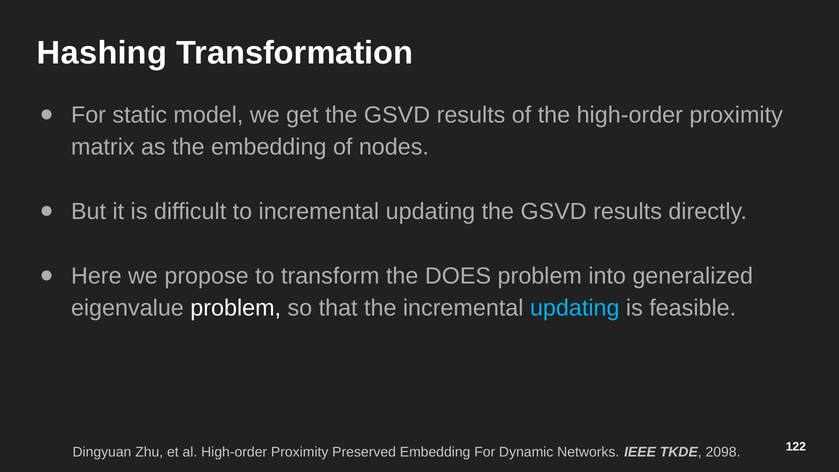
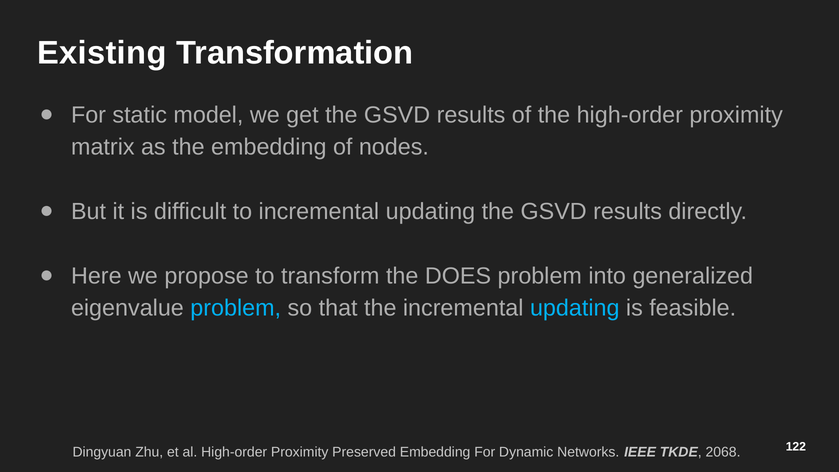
Hashing: Hashing -> Existing
problem at (236, 308) colour: white -> light blue
2098: 2098 -> 2068
